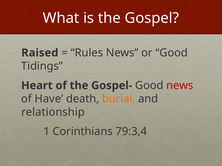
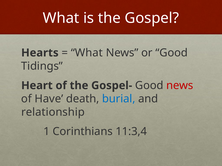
Raised: Raised -> Hearts
Rules at (87, 53): Rules -> What
burial colour: orange -> blue
79:3,4: 79:3,4 -> 11:3,4
